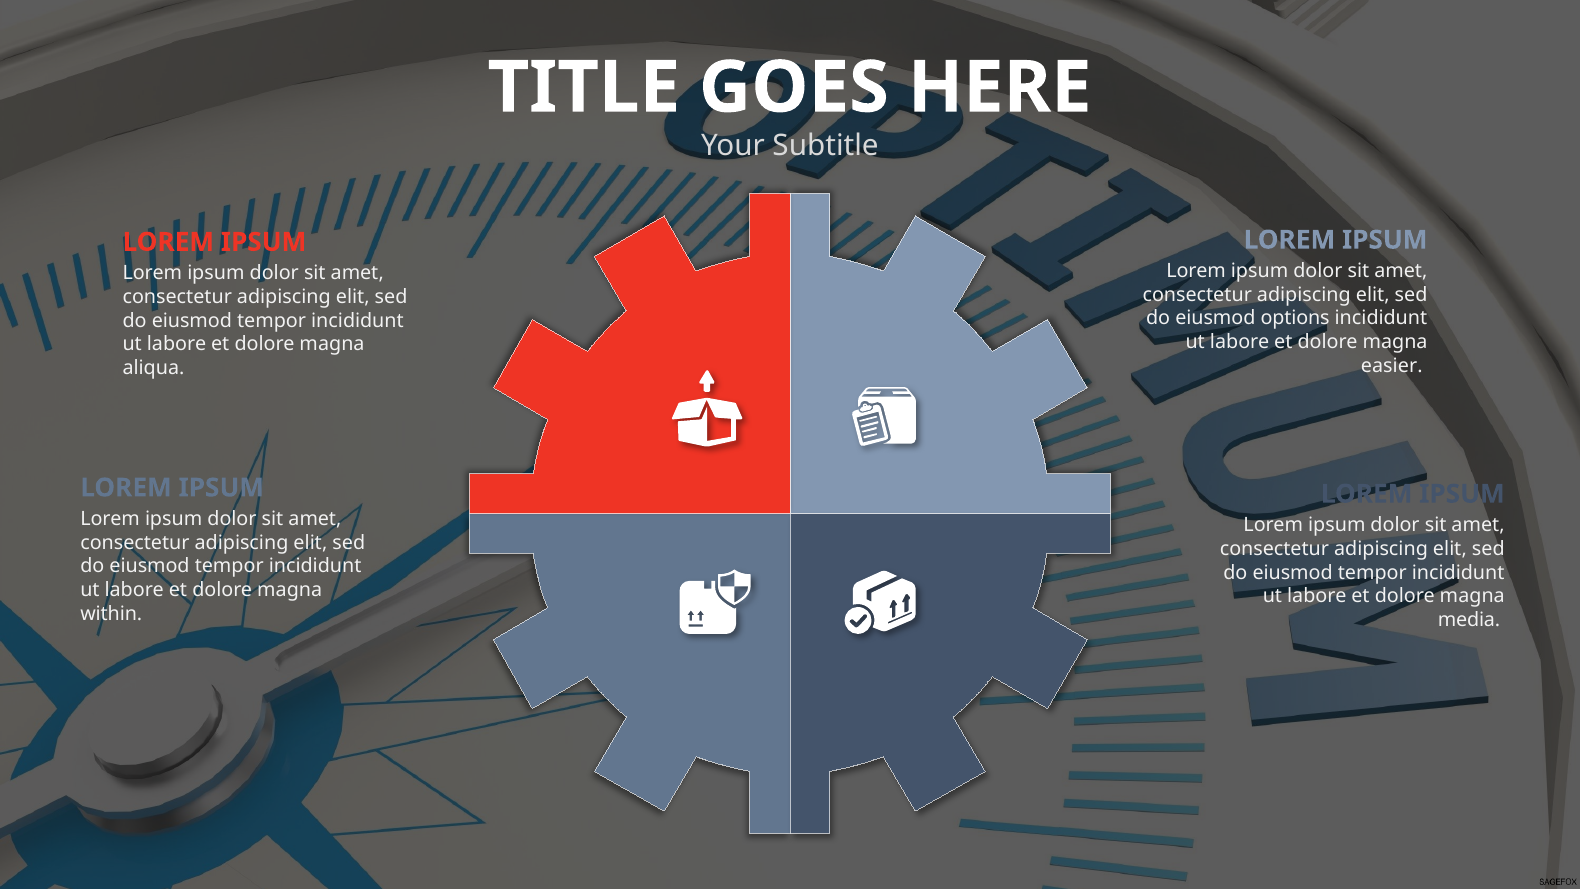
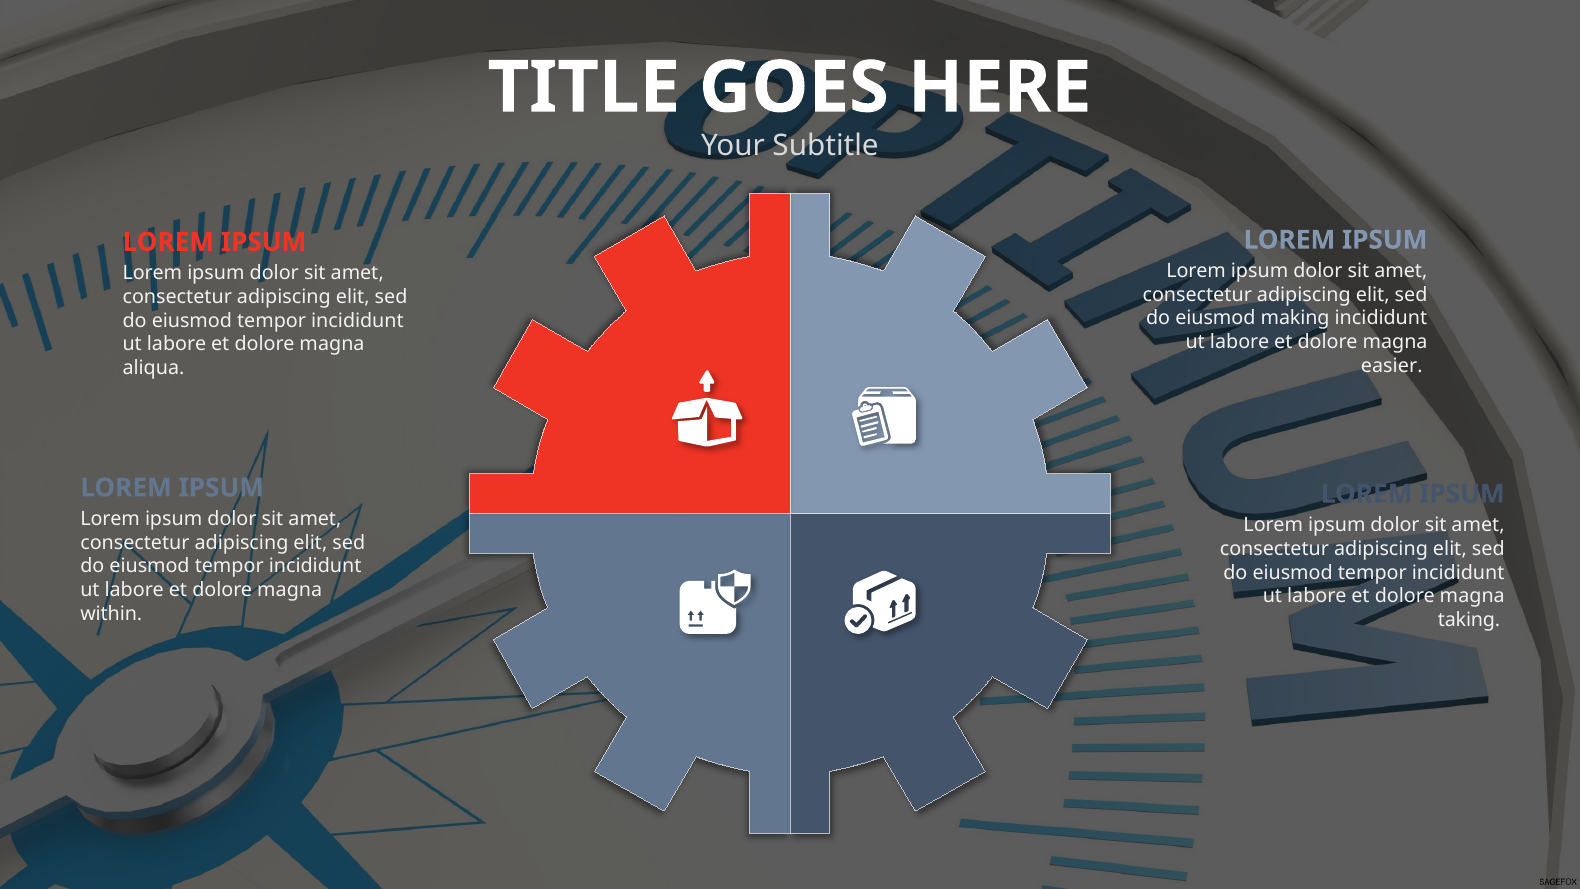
options: options -> making
media: media -> taking
